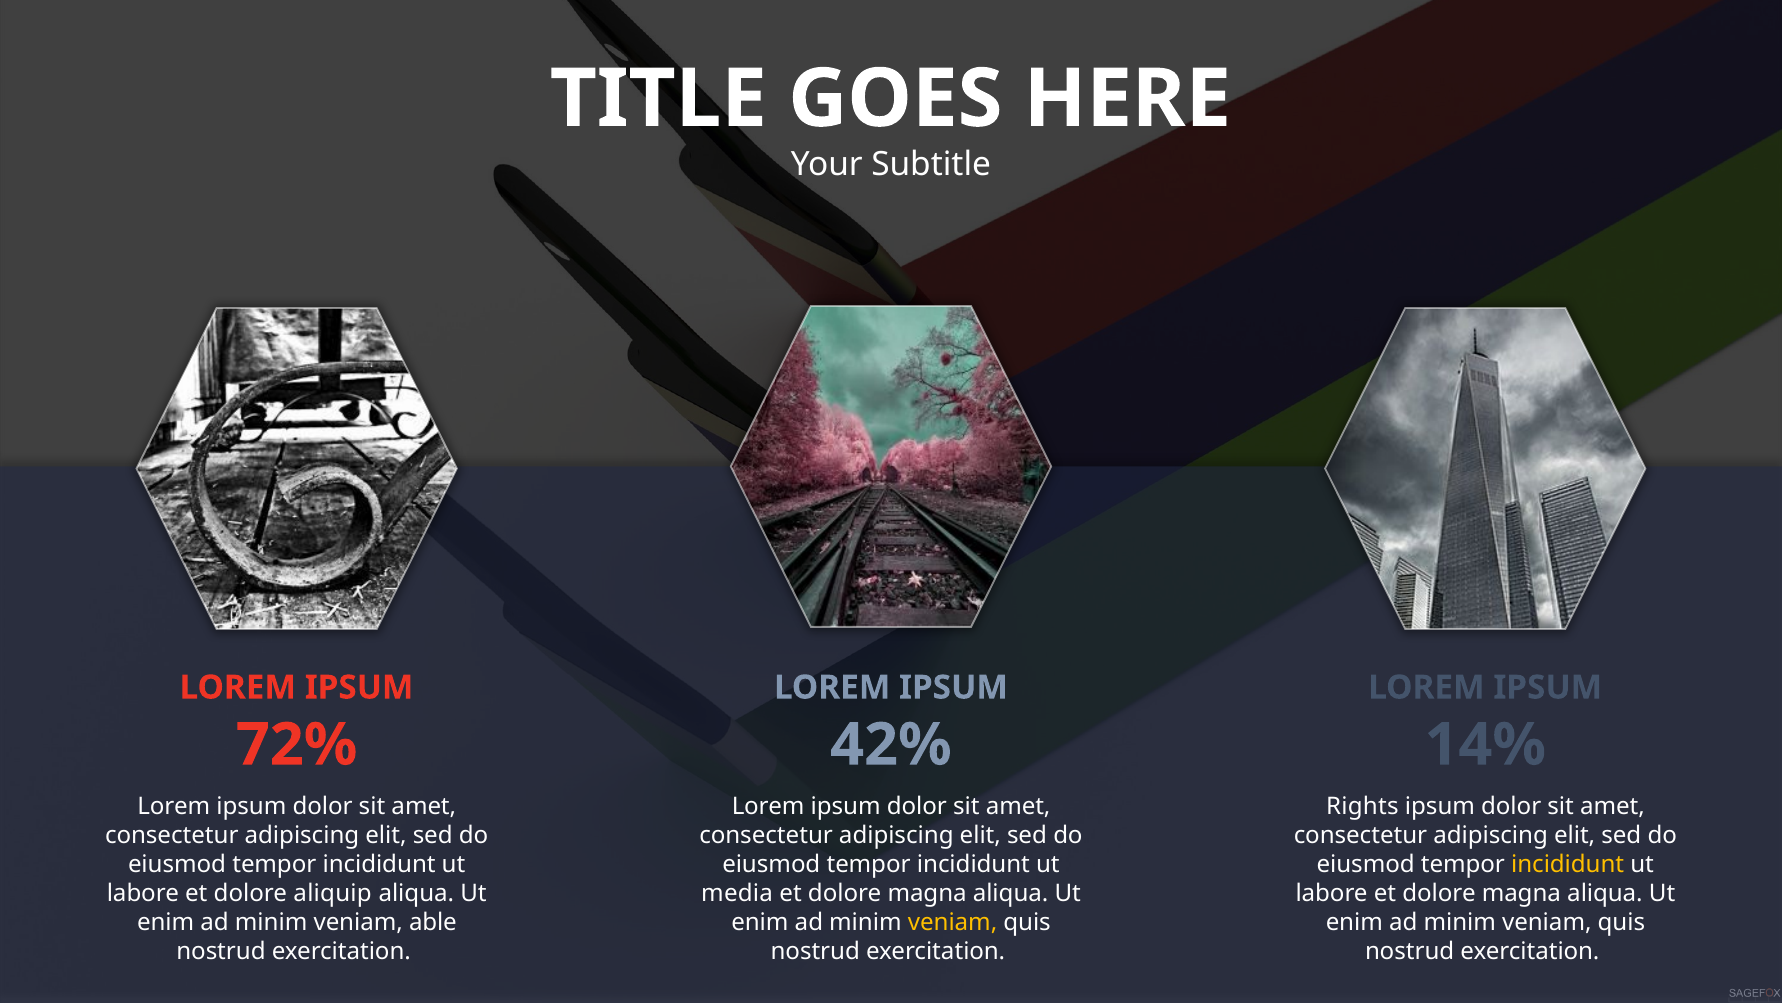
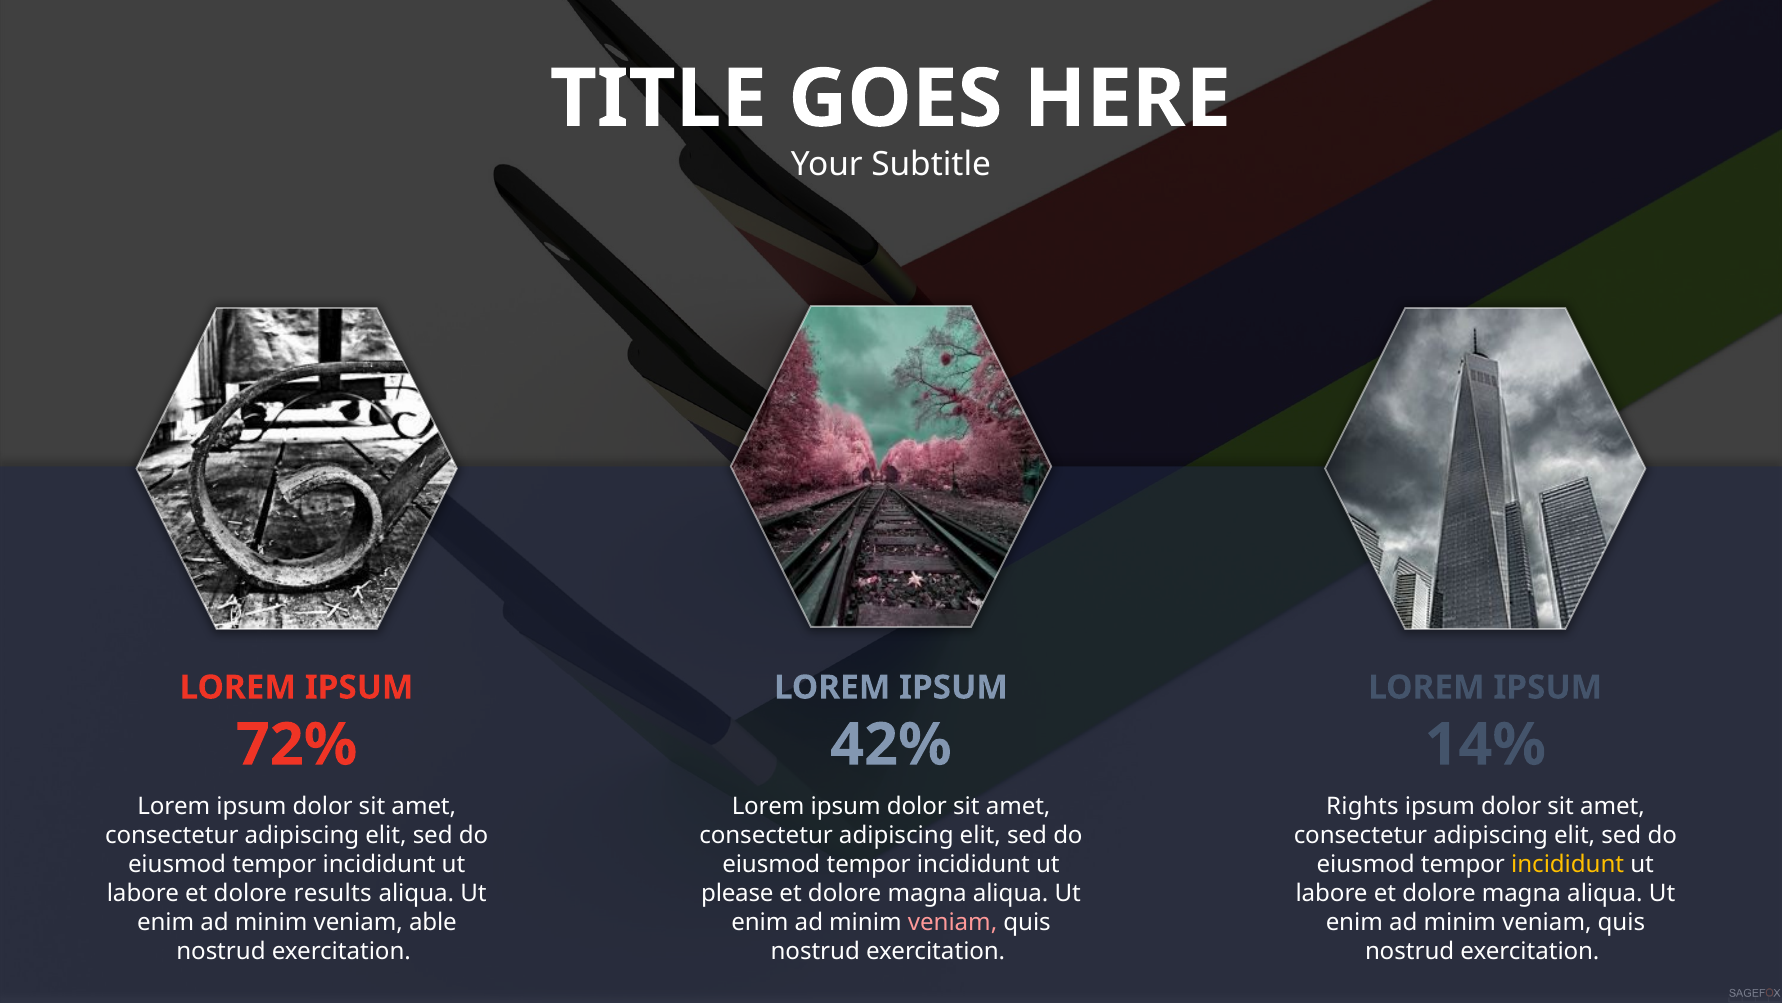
aliquip: aliquip -> results
media: media -> please
veniam at (953, 922) colour: yellow -> pink
